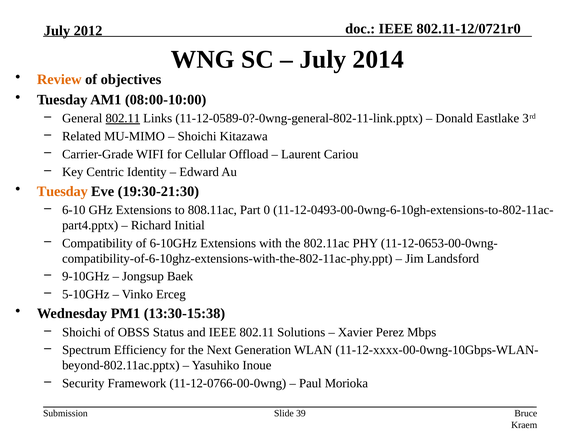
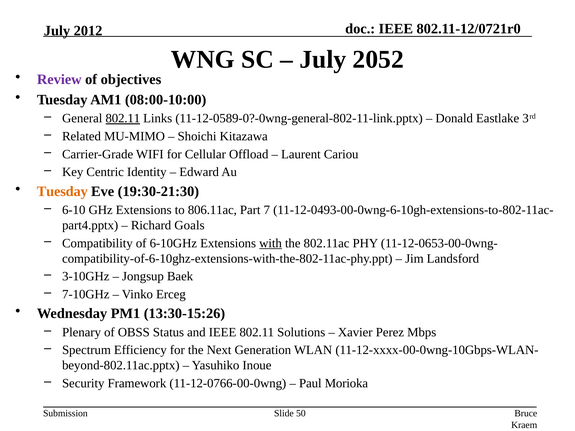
2014: 2014 -> 2052
Review colour: orange -> purple
808.11ac: 808.11ac -> 806.11ac
0: 0 -> 7
Initial: Initial -> Goals
with underline: none -> present
9-10GHz: 9-10GHz -> 3-10GHz
5-10GHz: 5-10GHz -> 7-10GHz
13:30-15:38: 13:30-15:38 -> 13:30-15:26
Shoichi at (82, 332): Shoichi -> Plenary
39: 39 -> 50
